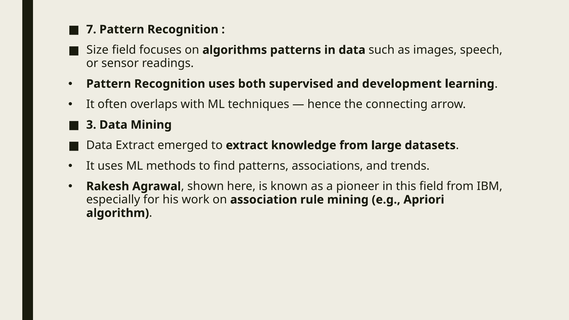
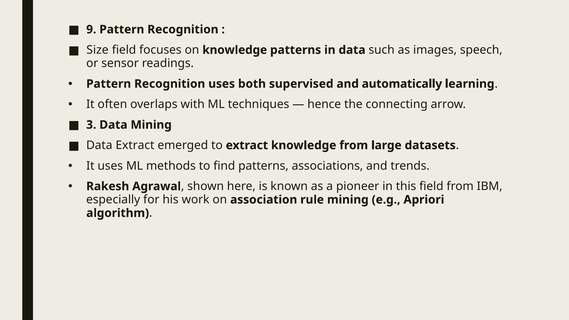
7: 7 -> 9
on algorithms: algorithms -> knowledge
development: development -> automatically
